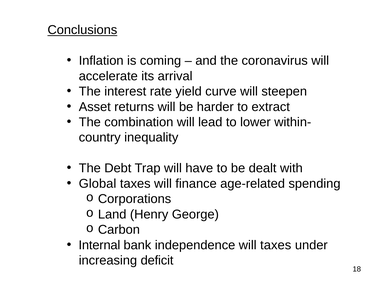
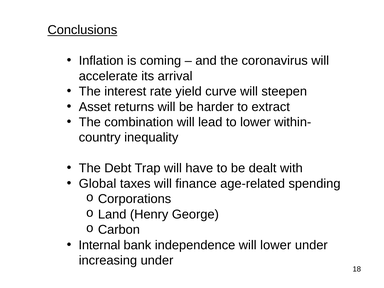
will taxes: taxes -> lower
increasing deficit: deficit -> under
